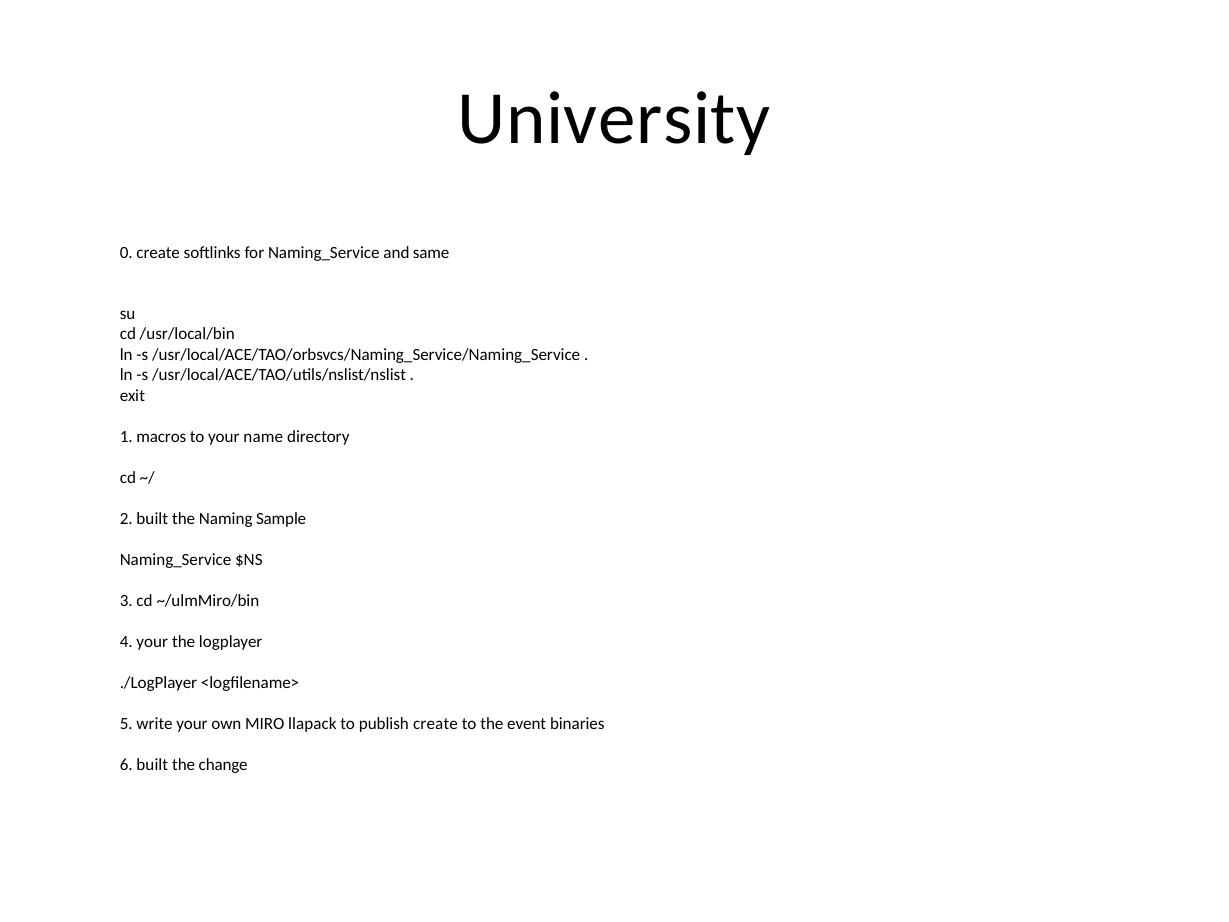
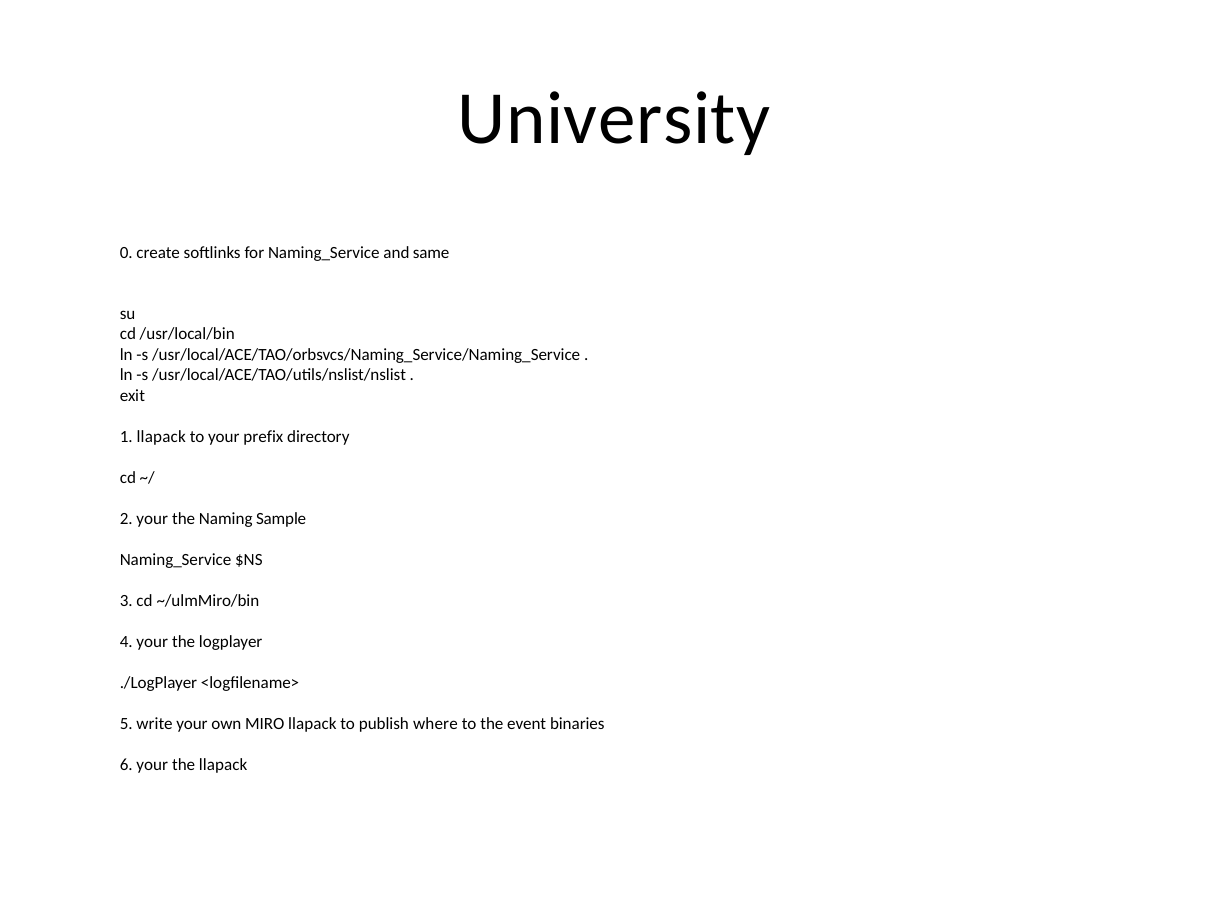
1 macros: macros -> llapack
name: name -> prefix
2 built: built -> your
publish create: create -> where
6 built: built -> your
the change: change -> llapack
